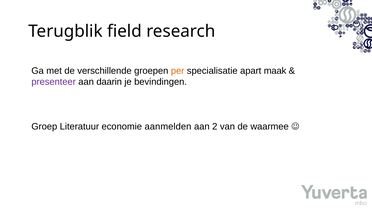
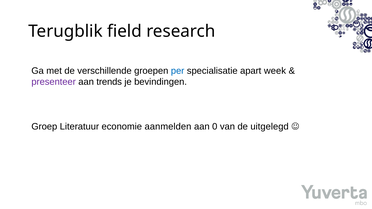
per colour: orange -> blue
maak: maak -> week
daarin: daarin -> trends
2: 2 -> 0
waarmee: waarmee -> uitgelegd
